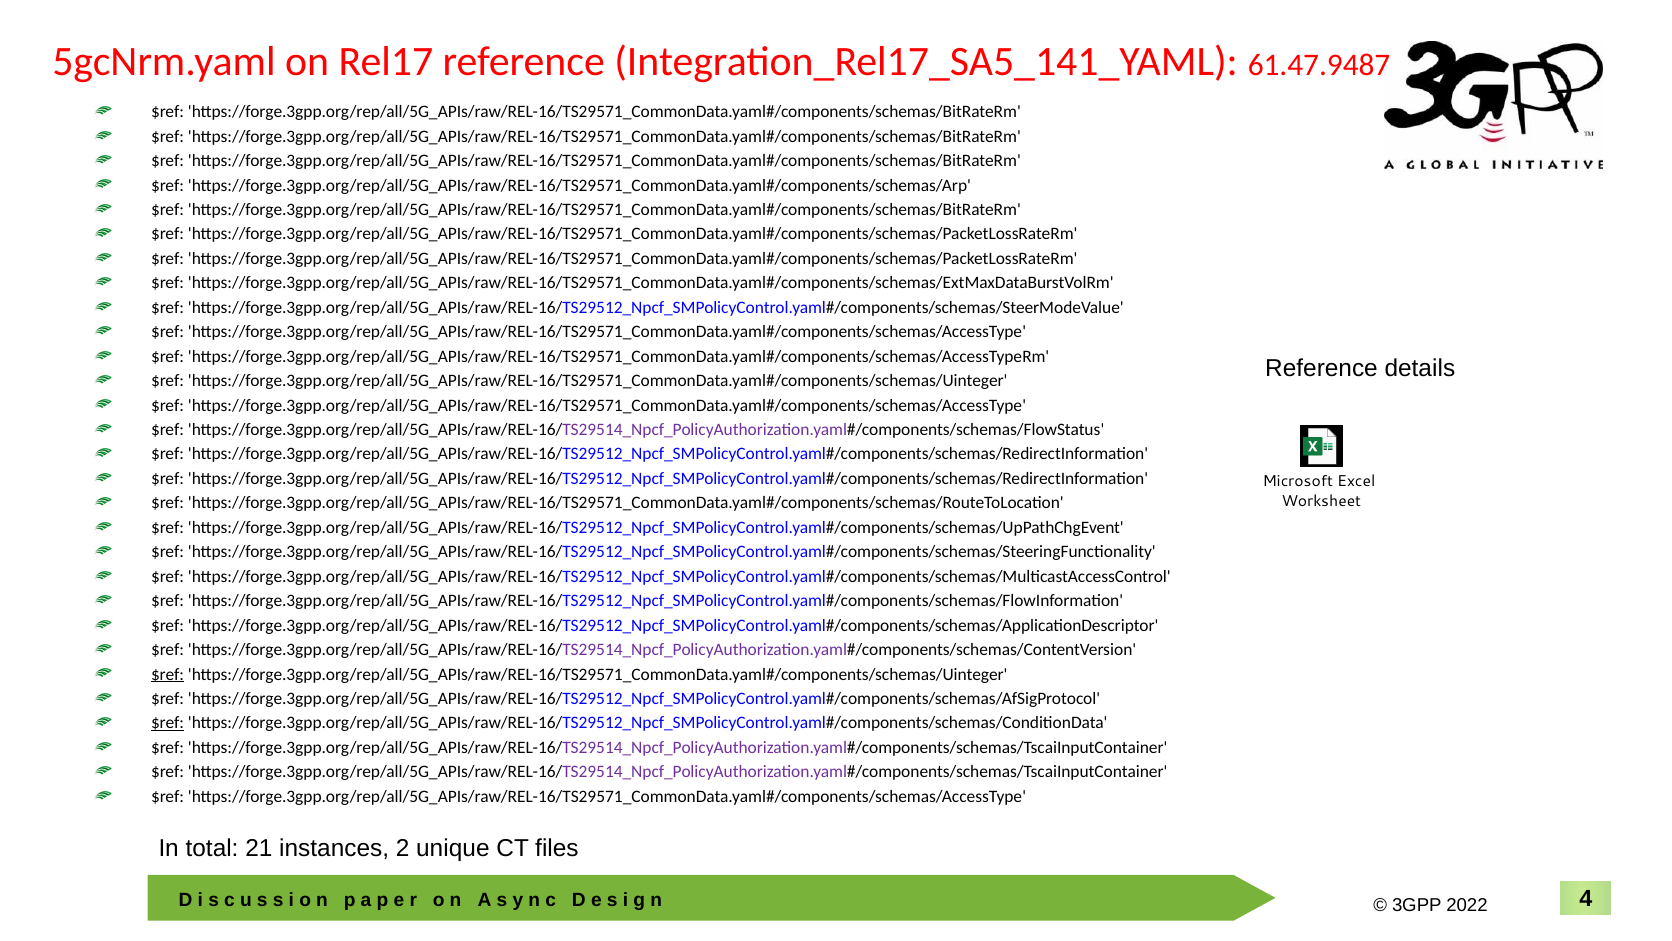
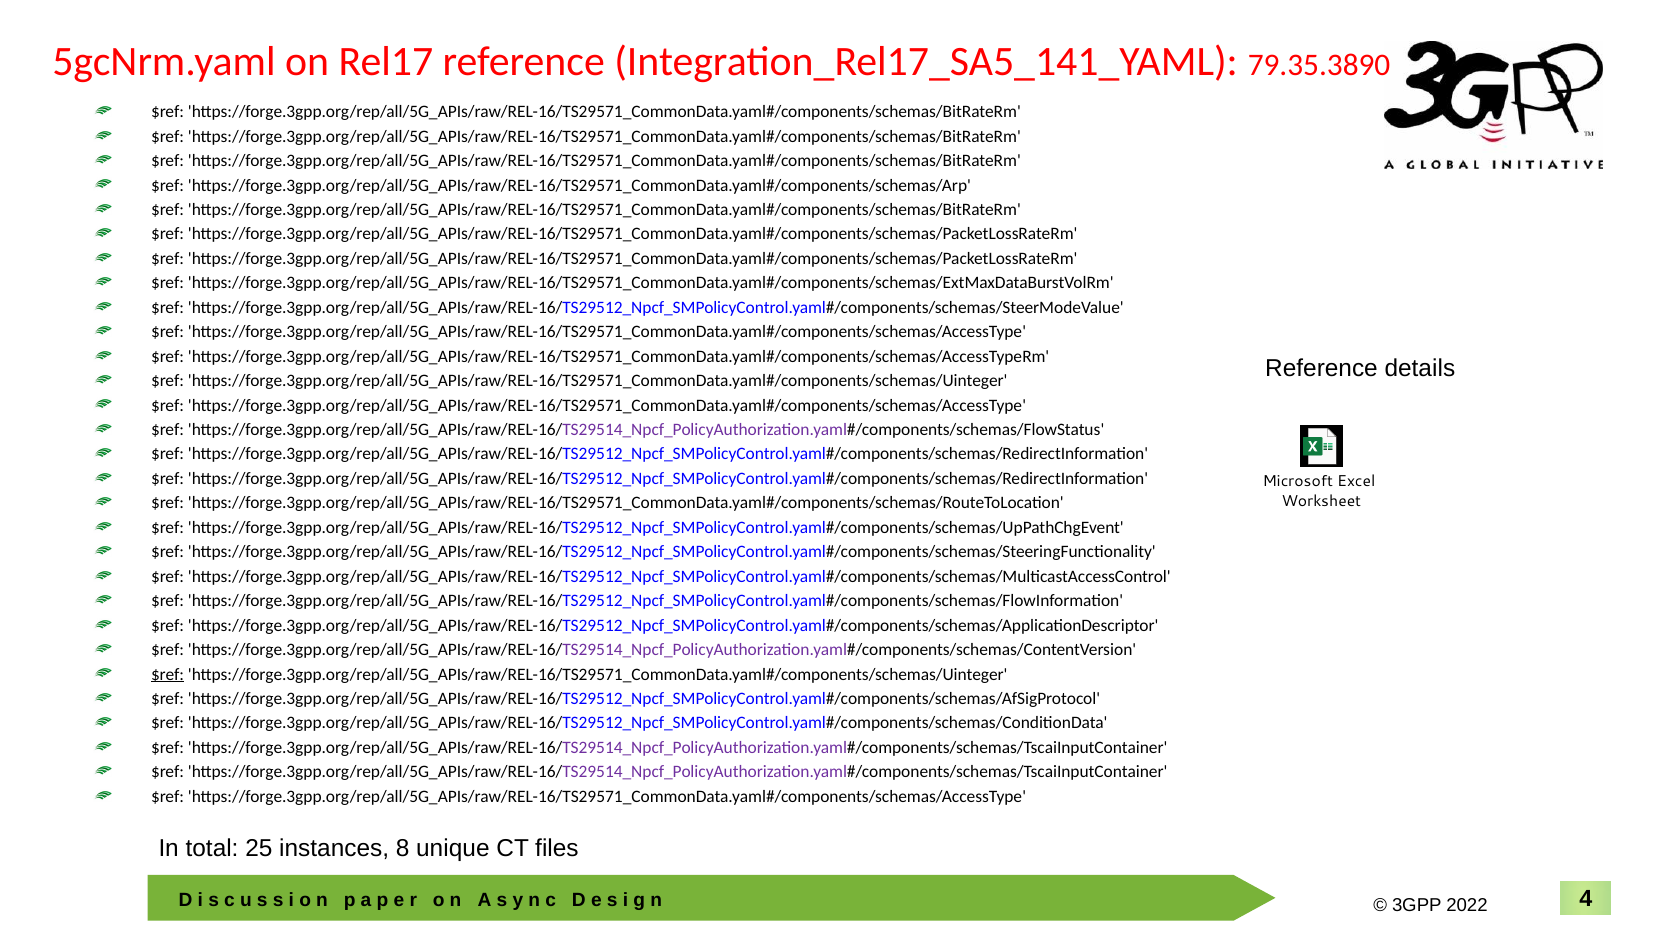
61.47.9487: 61.47.9487 -> 79.35.3890
$ref at (168, 723) underline: present -> none
21: 21 -> 25
2: 2 -> 8
